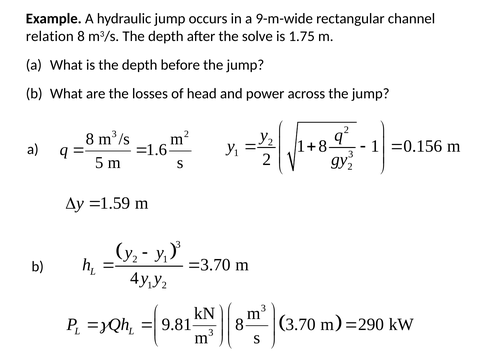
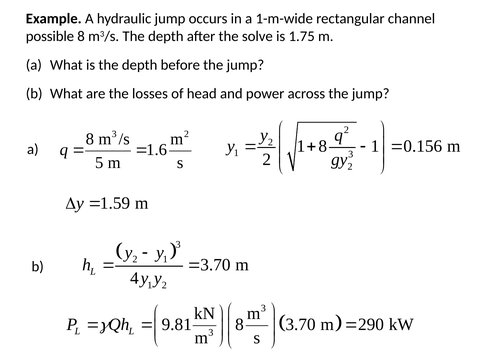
9-m-wide: 9-m-wide -> 1-m-wide
relation: relation -> possible
